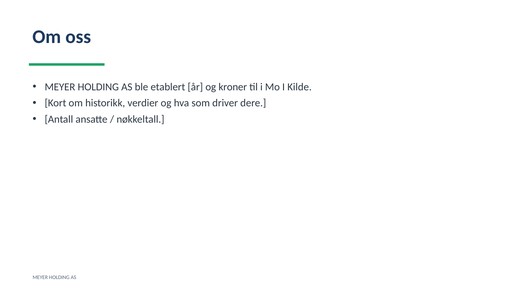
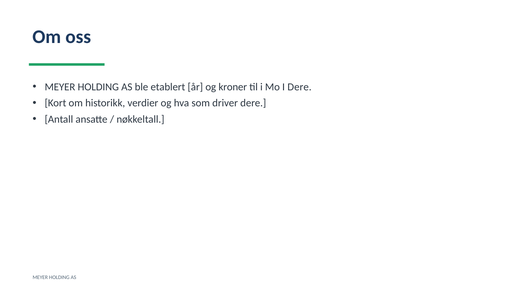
I Kilde: Kilde -> Dere
